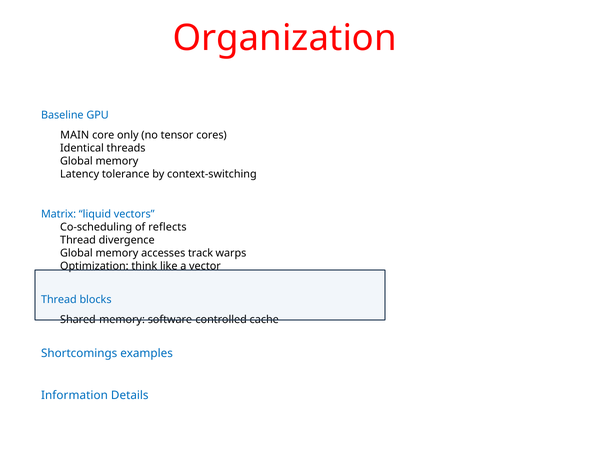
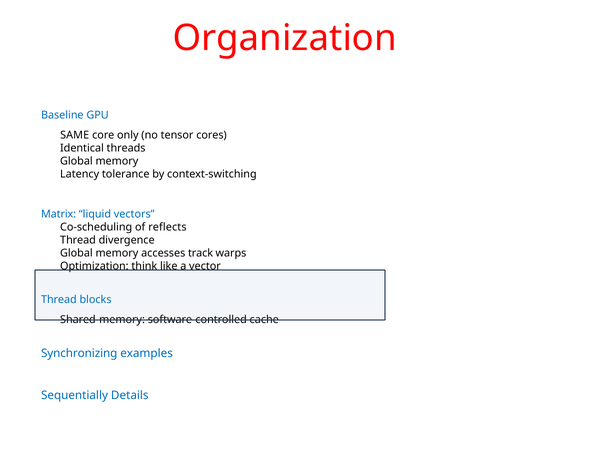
MAIN: MAIN -> SAME
Shortcomings: Shortcomings -> Synchronizing
Information: Information -> Sequentially
